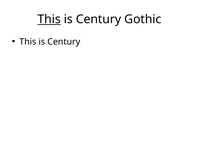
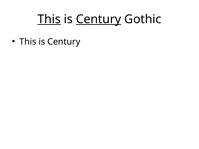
Century at (99, 19) underline: none -> present
